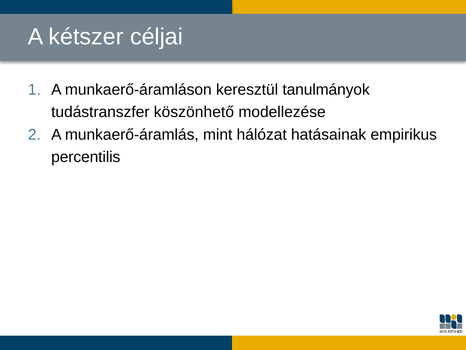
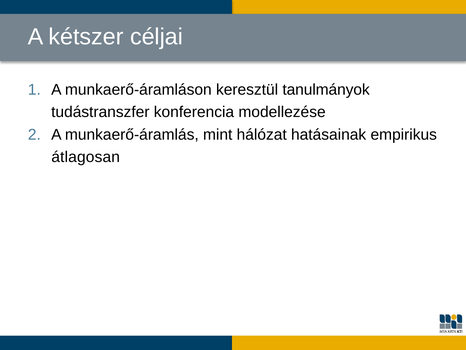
köszönhető: köszönhető -> konferencia
percentilis: percentilis -> átlagosan
